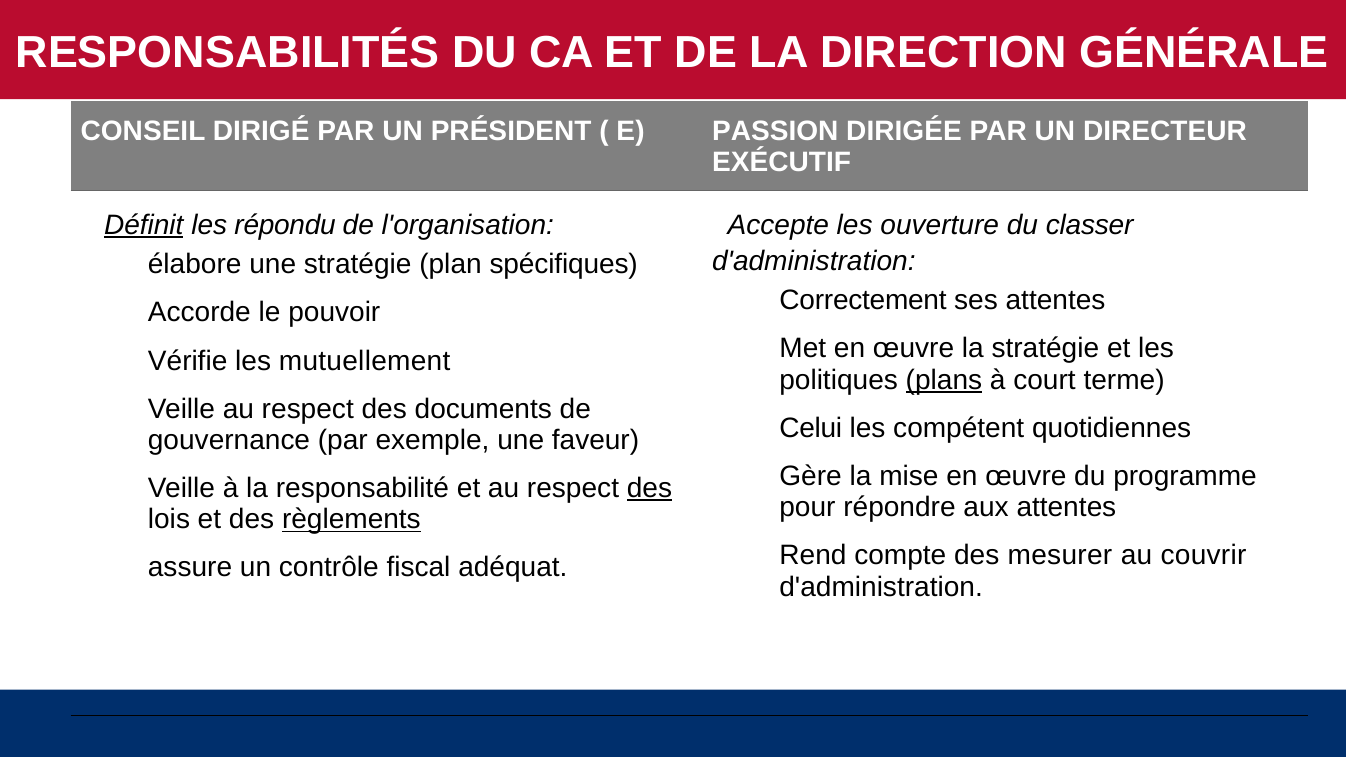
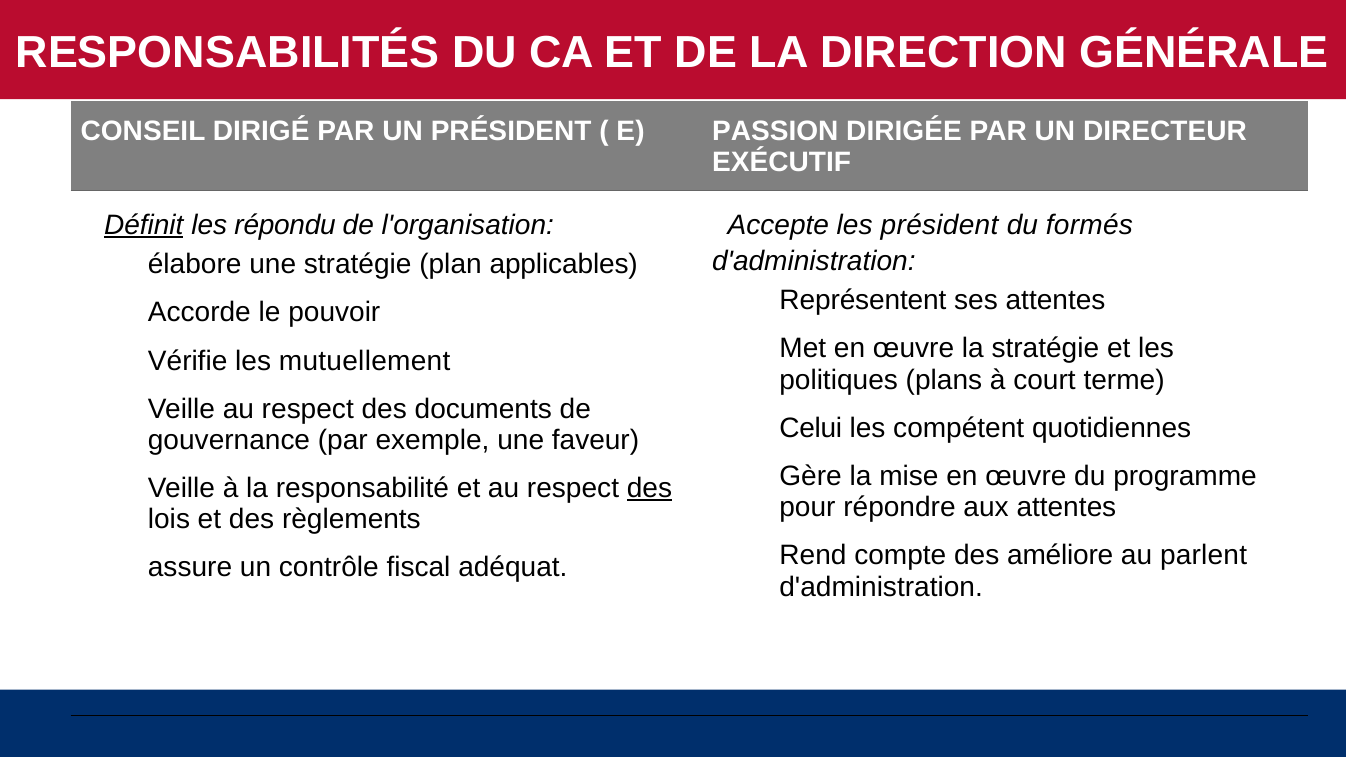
les ouverture: ouverture -> président
classer: classer -> formés
spécifiques: spécifiques -> applicables
Correctement: Correctement -> Représentent
plans underline: present -> none
règlements underline: present -> none
mesurer: mesurer -> améliore
couvrir: couvrir -> parlent
